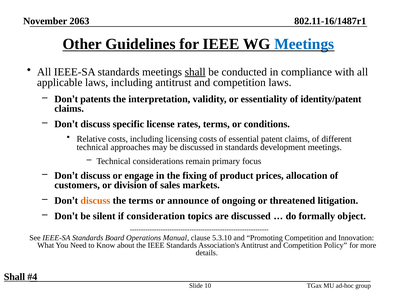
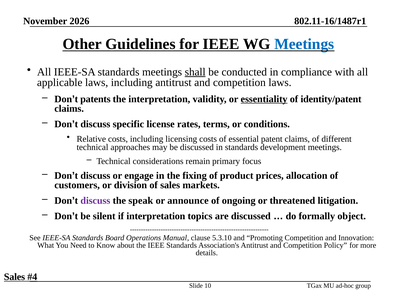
2063: 2063 -> 2026
essentiality underline: none -> present
discuss at (95, 200) colour: orange -> purple
the terms: terms -> speak
if consideration: consideration -> interpretation
Shall at (14, 277): Shall -> Sales
